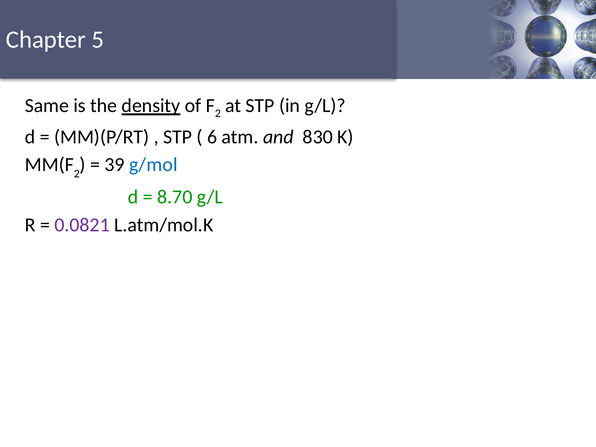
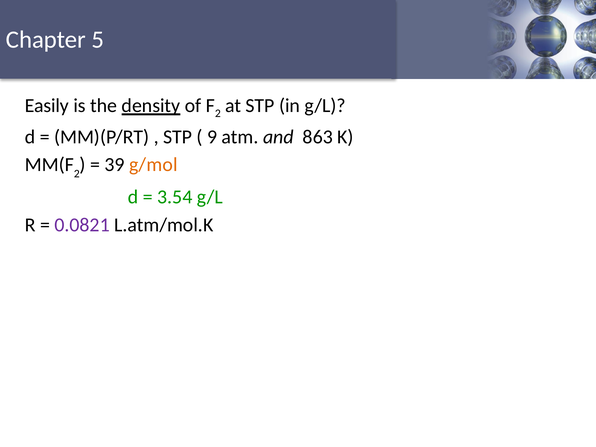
Same: Same -> Easily
6: 6 -> 9
830: 830 -> 863
g/mol colour: blue -> orange
8.70: 8.70 -> 3.54
